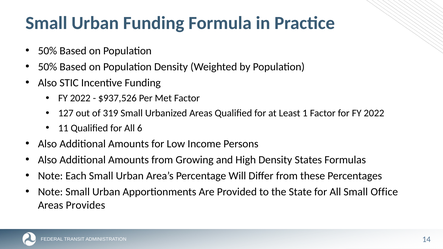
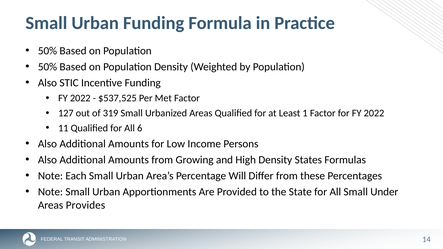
$937,526: $937,526 -> $537,525
Office: Office -> Under
